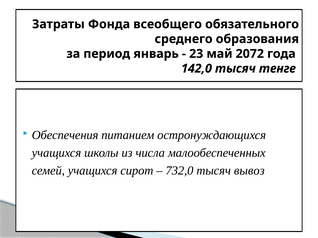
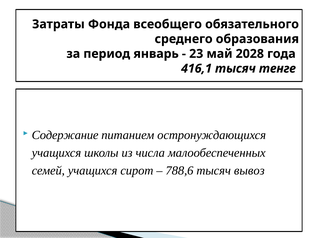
2072: 2072 -> 2028
142,0: 142,0 -> 416,1
Обеспечения: Обеспечения -> Содержание
732,0: 732,0 -> 788,6
